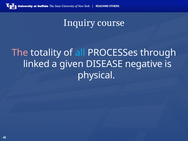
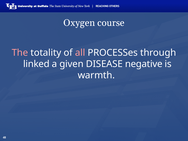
Inquiry: Inquiry -> Oxygen
all colour: light blue -> pink
physical: physical -> warmth
